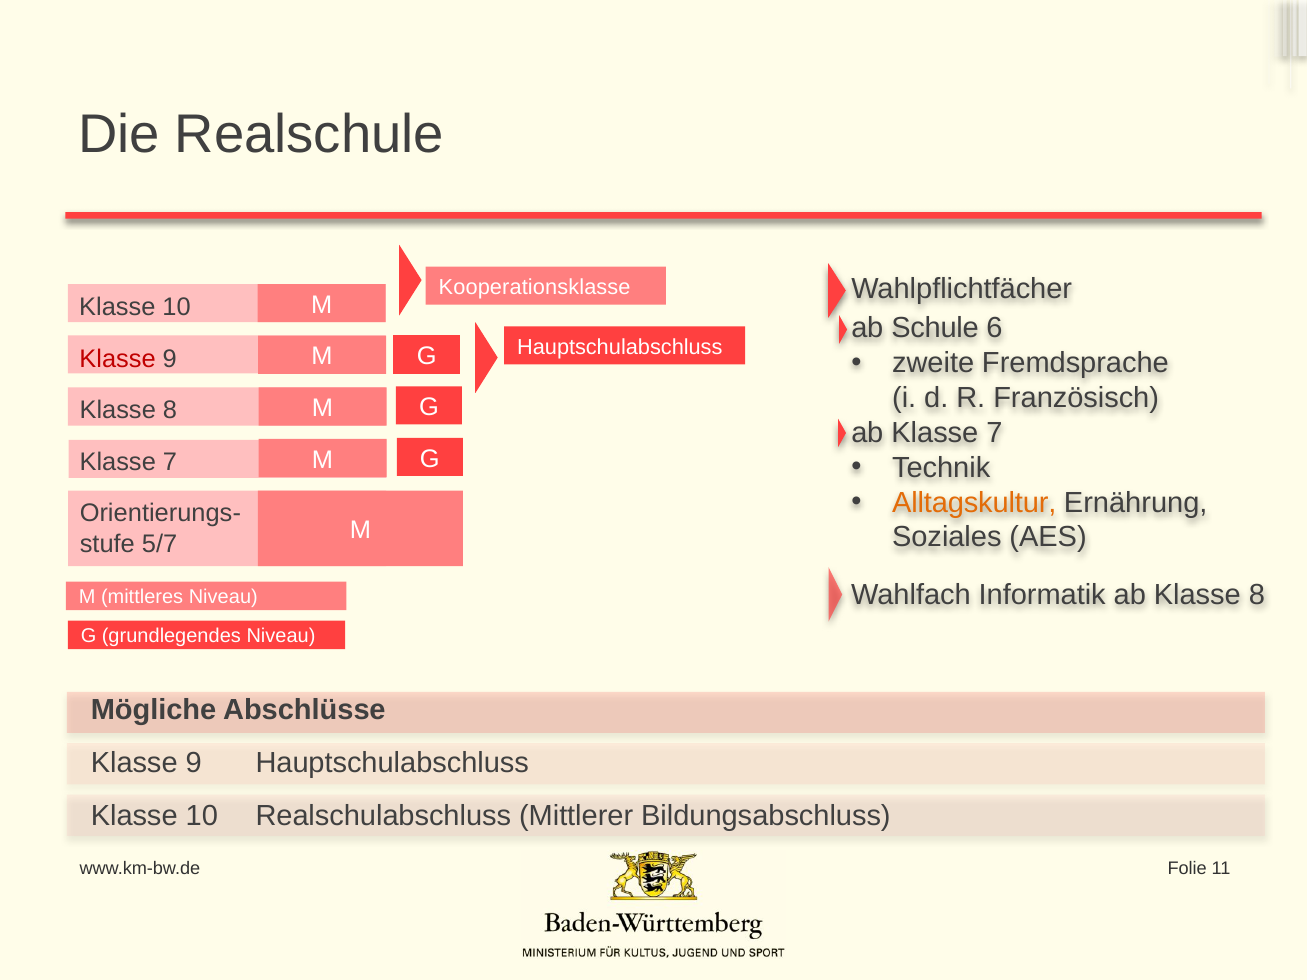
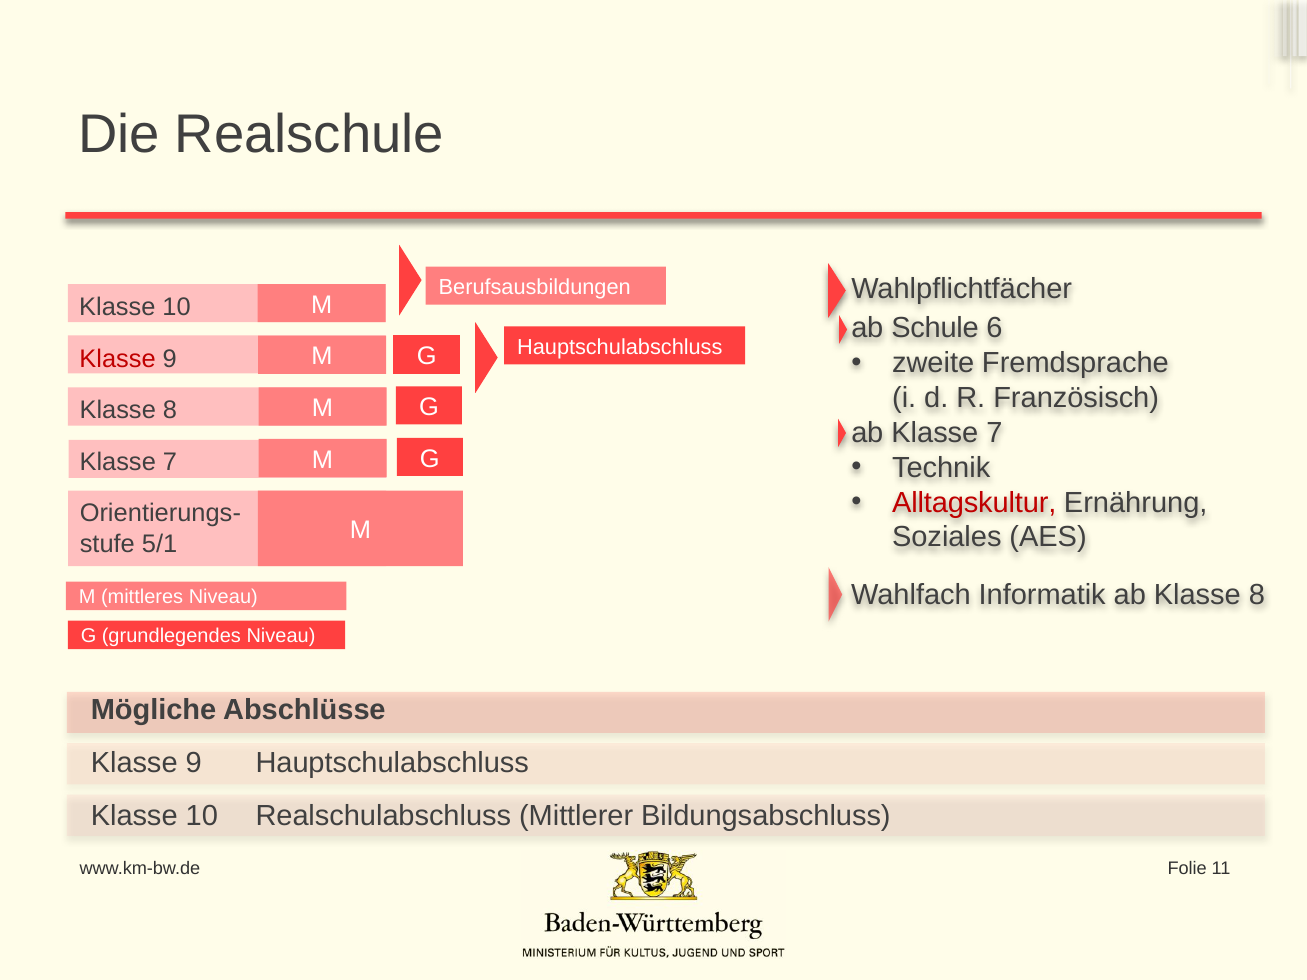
Kooperationsklasse: Kooperationsklasse -> Berufsausbildungen
Alltagskultur colour: orange -> red
5/7: 5/7 -> 5/1
